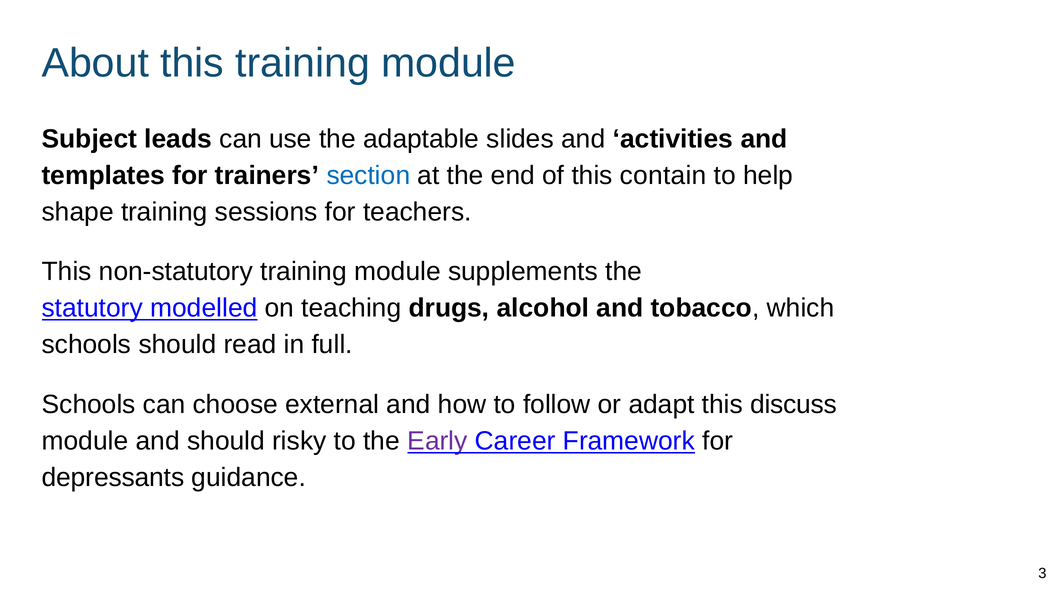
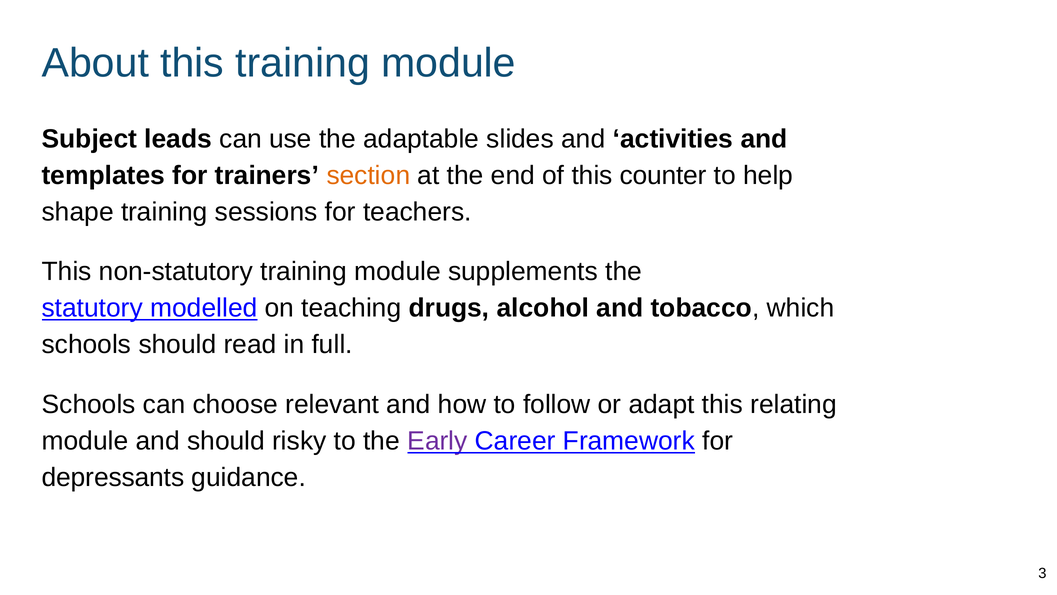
section colour: blue -> orange
contain: contain -> counter
external: external -> relevant
discuss: discuss -> relating
